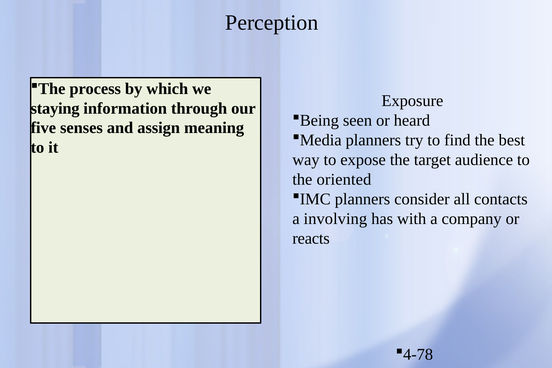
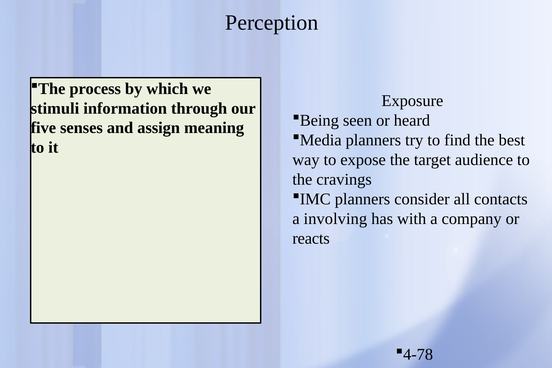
staying: staying -> stimuli
oriented: oriented -> cravings
